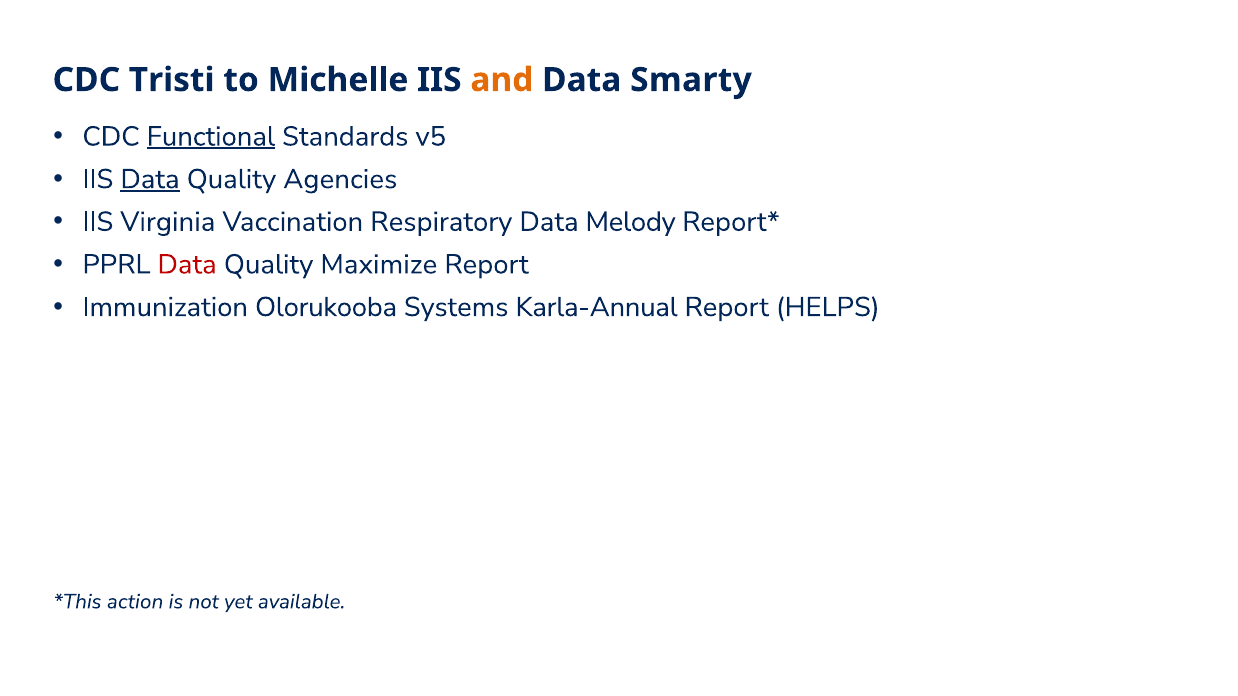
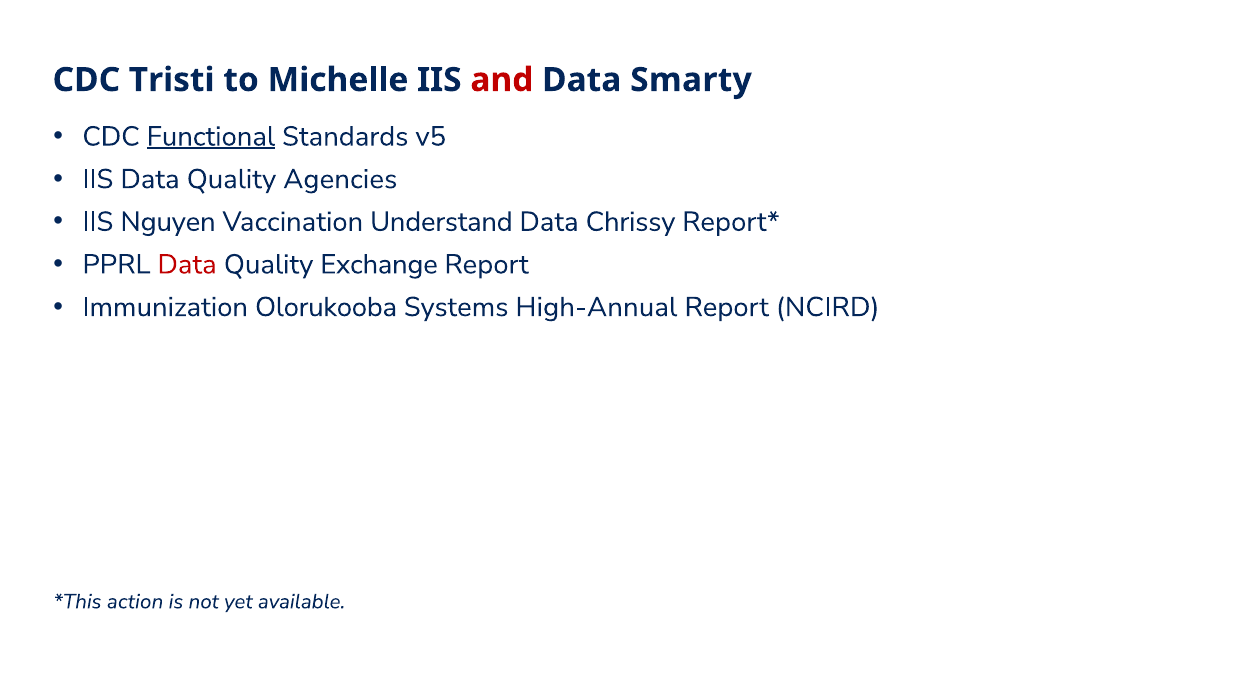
and colour: orange -> red
Data at (150, 179) underline: present -> none
Virginia: Virginia -> Nguyen
Respiratory: Respiratory -> Understand
Melody: Melody -> Chrissy
Maximize: Maximize -> Exchange
Karla-Annual: Karla-Annual -> High-Annual
HELPS: HELPS -> NCIRD
